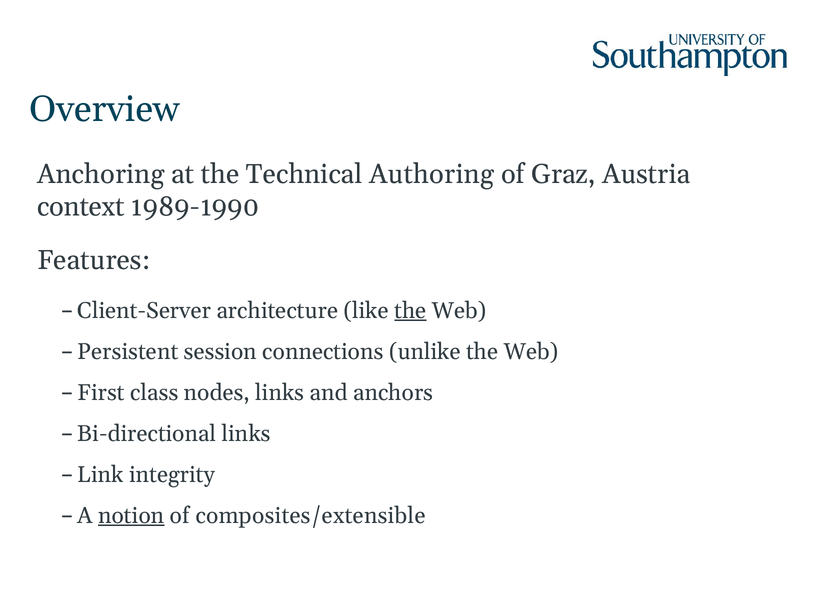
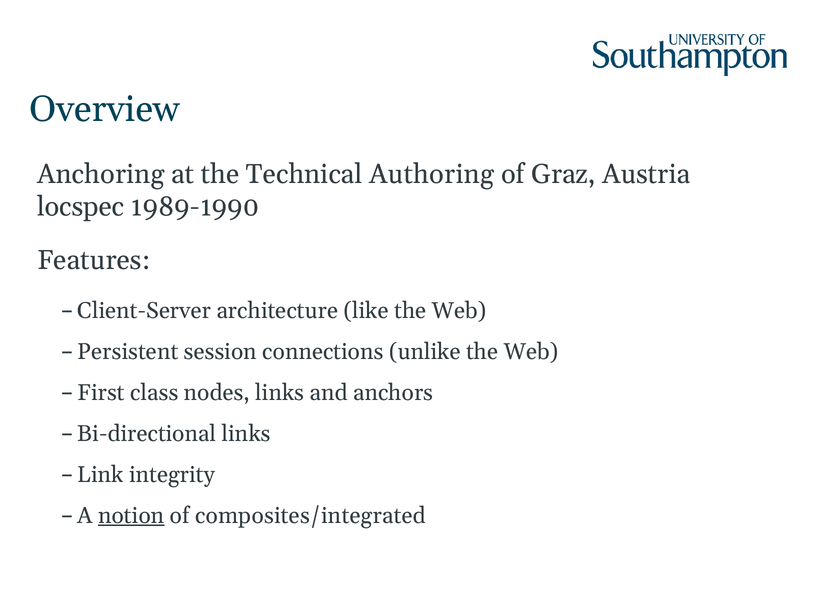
context: context -> locspec
the at (410, 311) underline: present -> none
composites/extensible: composites/extensible -> composites/integrated
